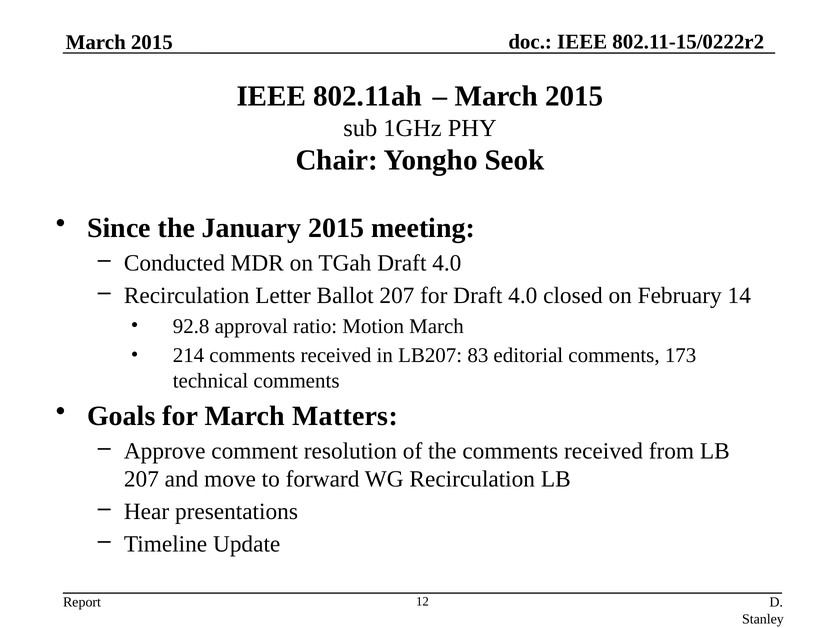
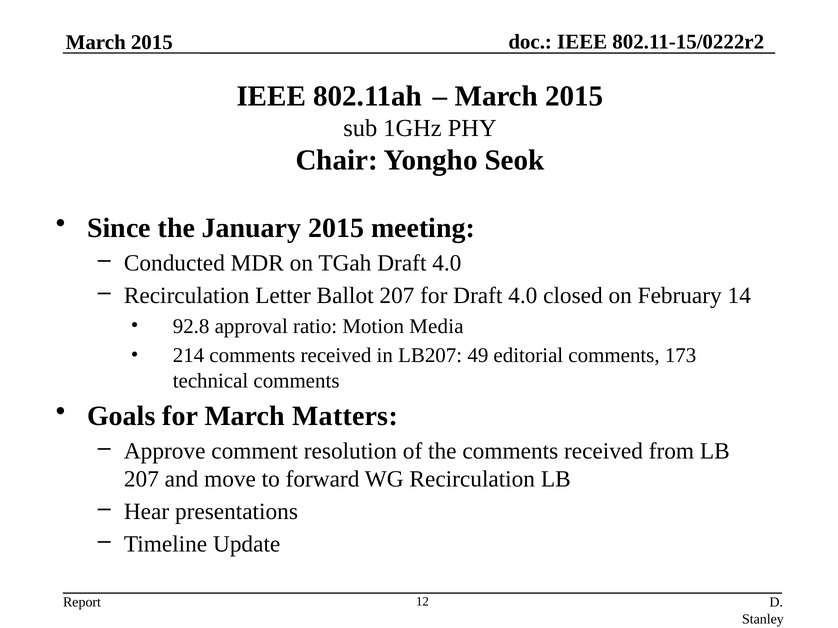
Motion March: March -> Media
83: 83 -> 49
